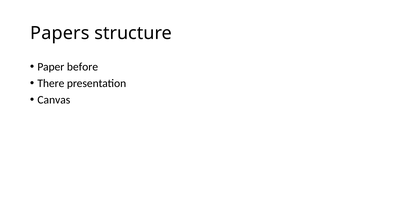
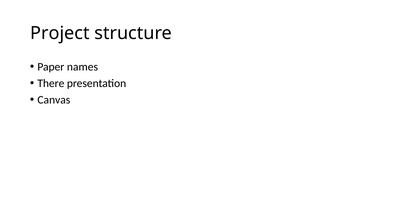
Papers: Papers -> Project
before: before -> names
